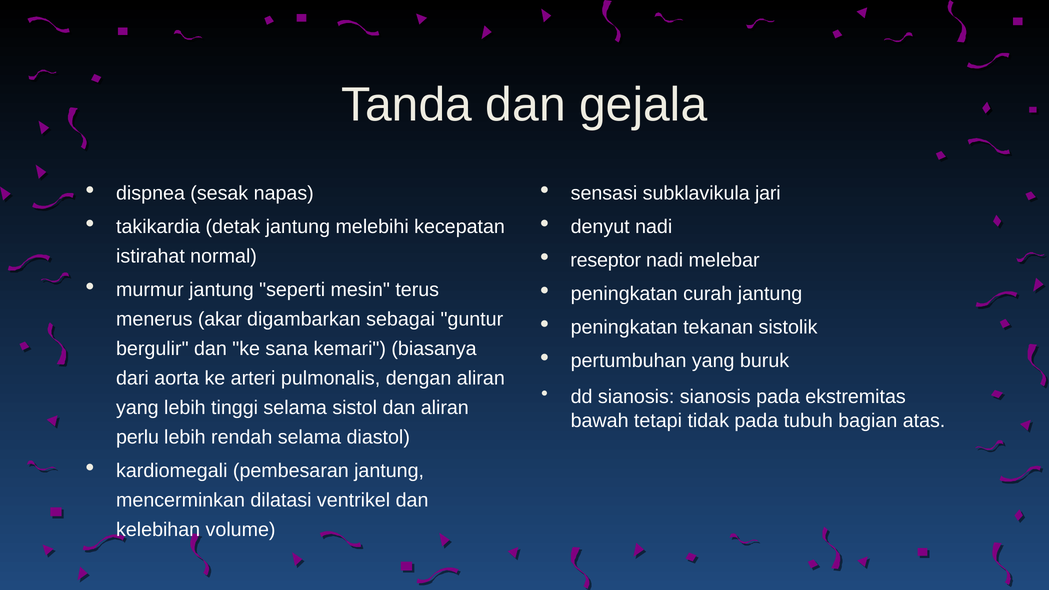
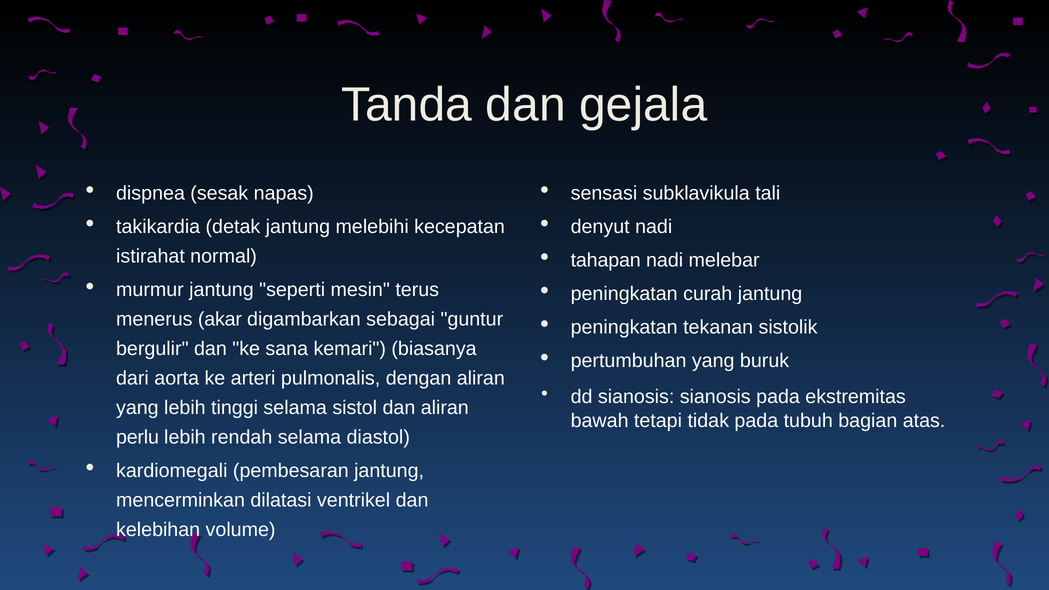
jari: jari -> tali
reseptor: reseptor -> tahapan
